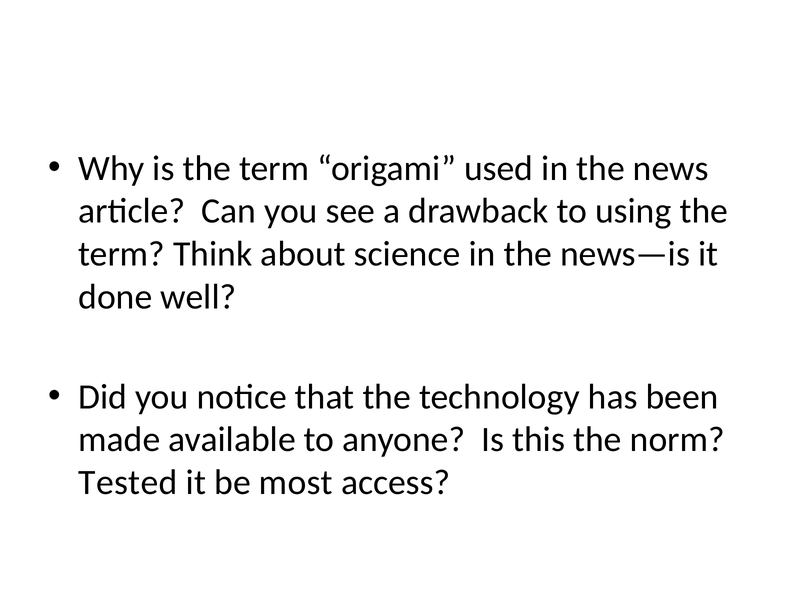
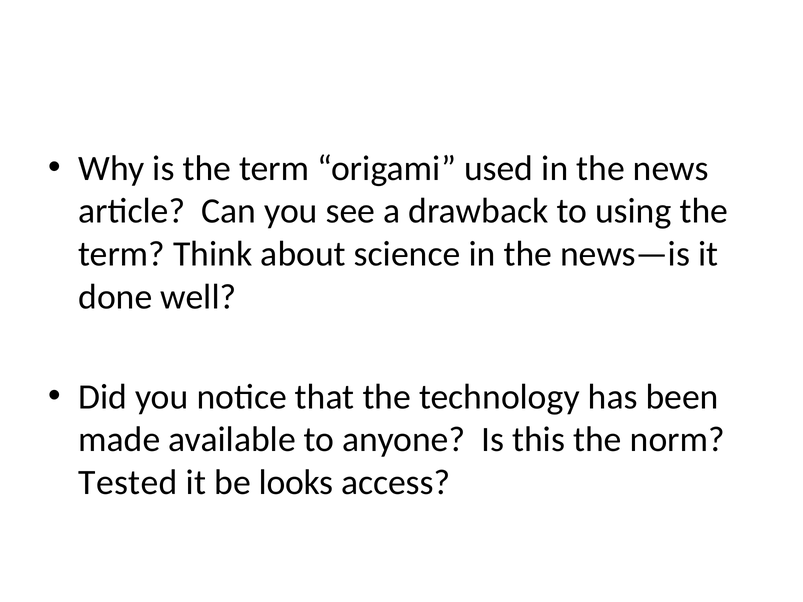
most: most -> looks
